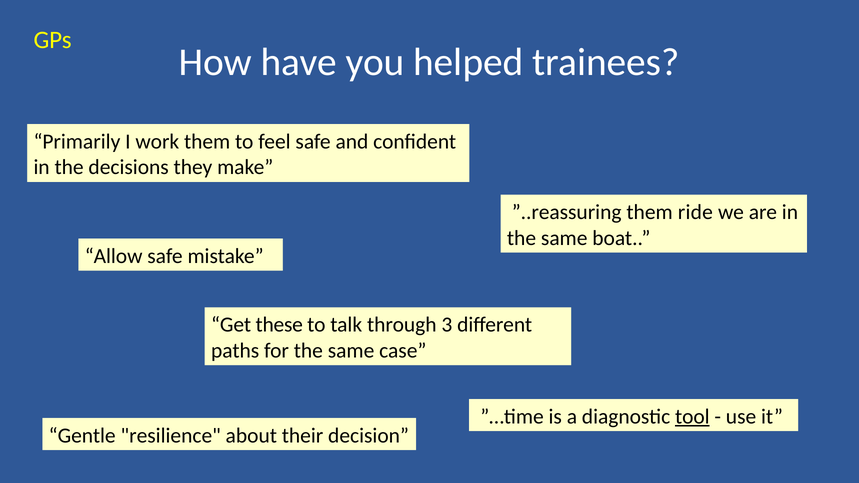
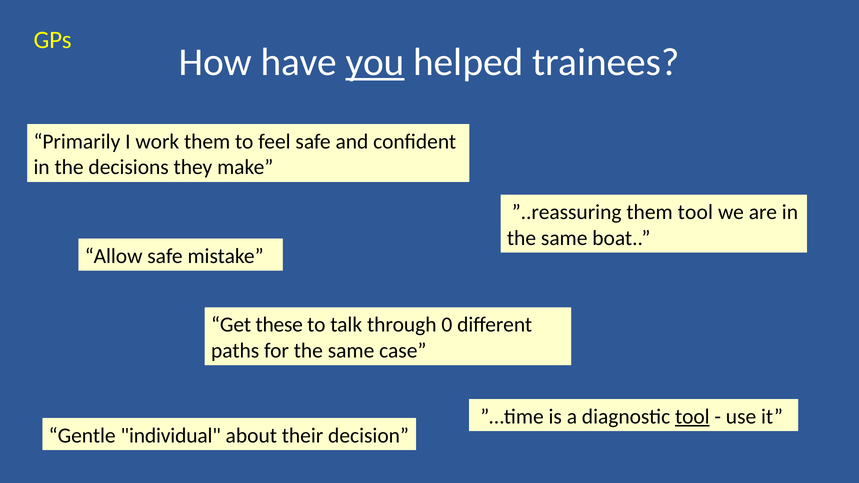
you underline: none -> present
them ride: ride -> tool
3: 3 -> 0
resilience: resilience -> individual
